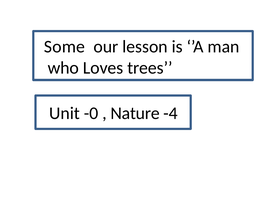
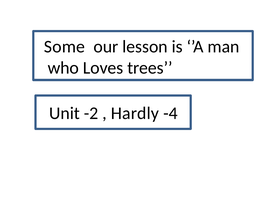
-0: -0 -> -2
Nature: Nature -> Hardly
